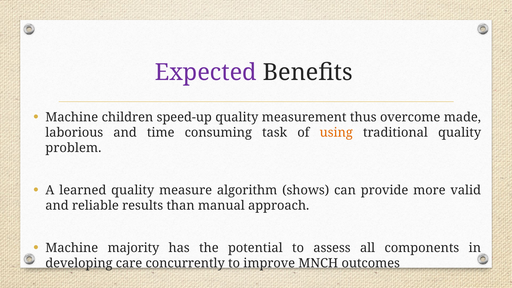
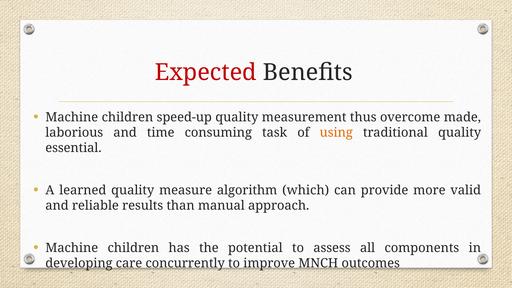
Expected colour: purple -> red
problem: problem -> essential
shows: shows -> which
majority at (133, 248): majority -> children
